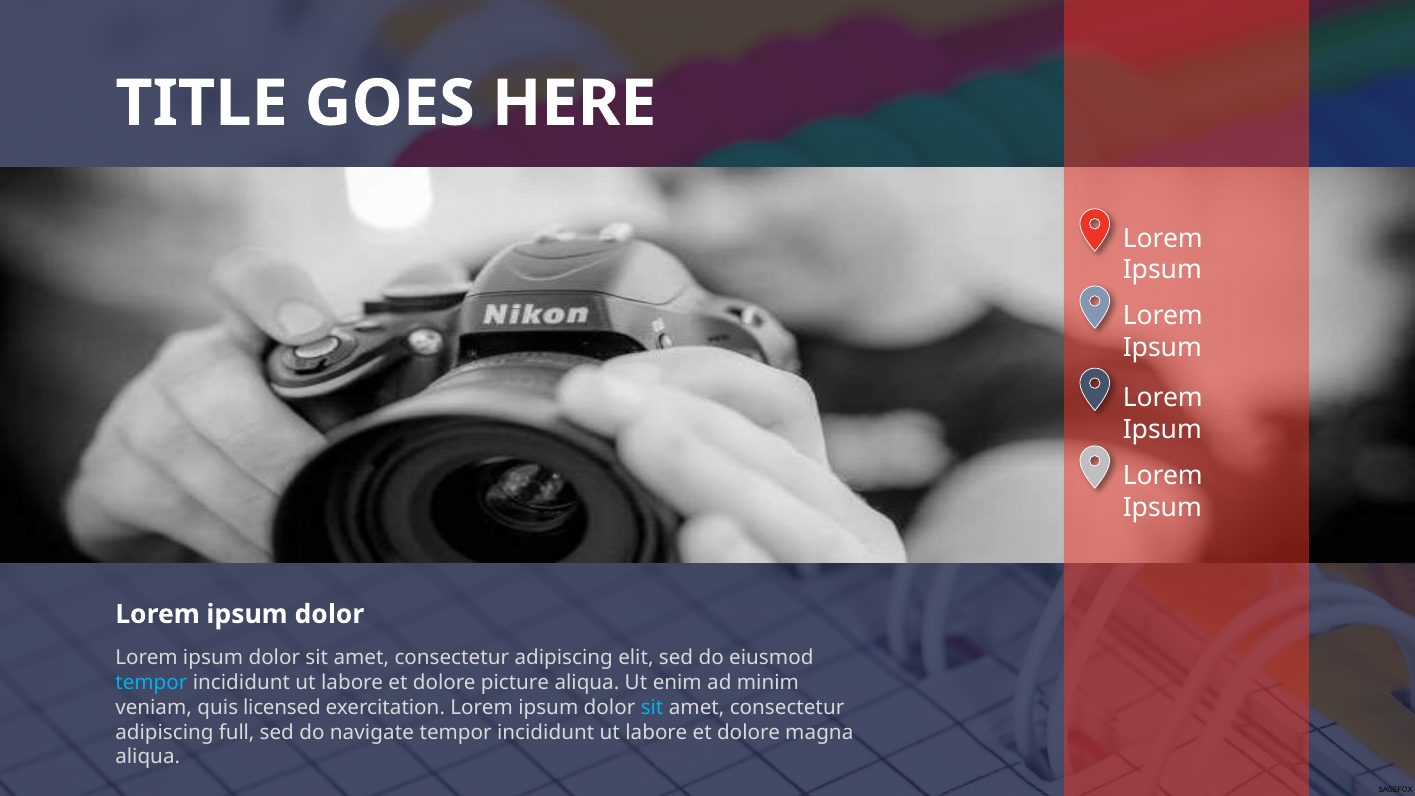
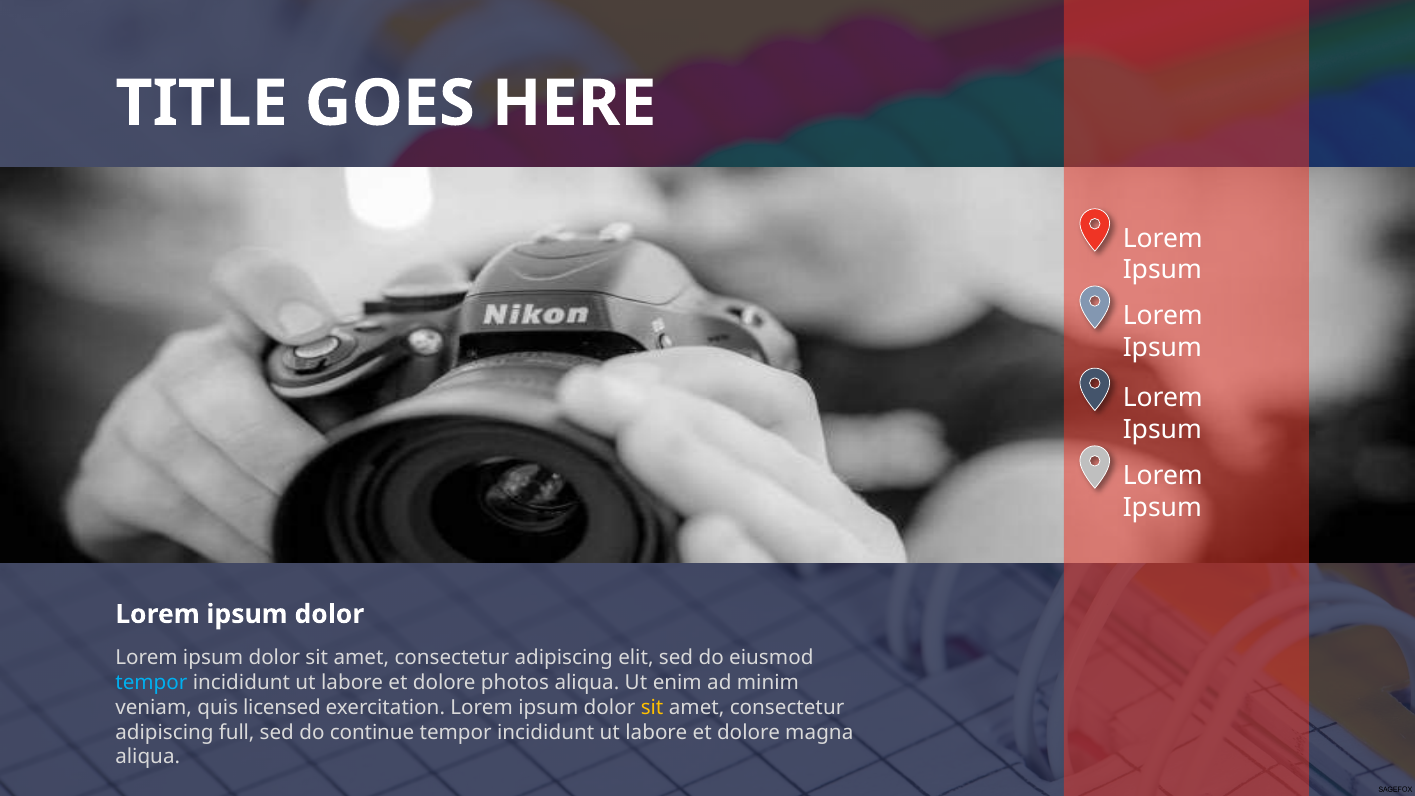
picture: picture -> photos
sit at (652, 707) colour: light blue -> yellow
navigate: navigate -> continue
